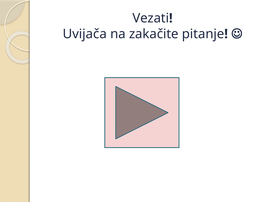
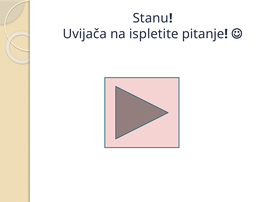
Vezati: Vezati -> Stanu
zakačite: zakačite -> ispletite
